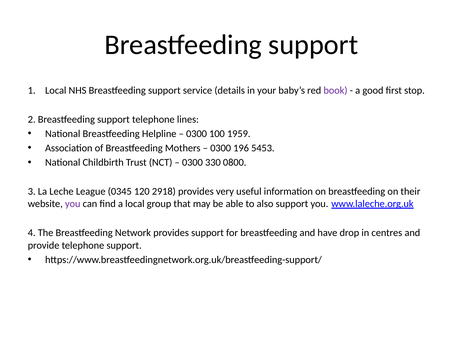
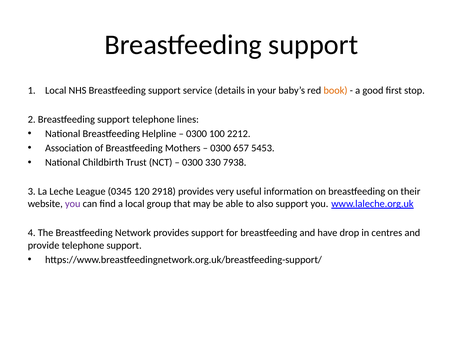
book colour: purple -> orange
1959: 1959 -> 2212
196: 196 -> 657
0800: 0800 -> 7938
